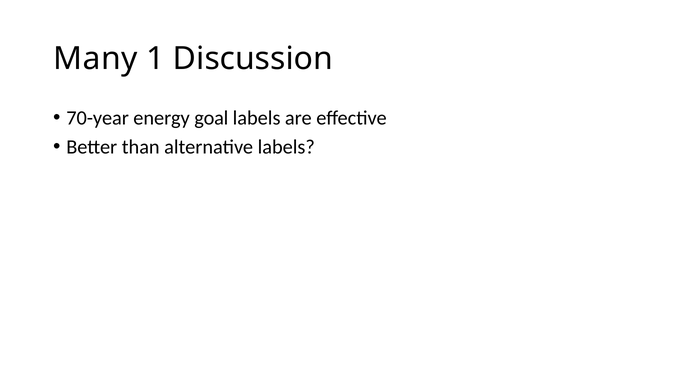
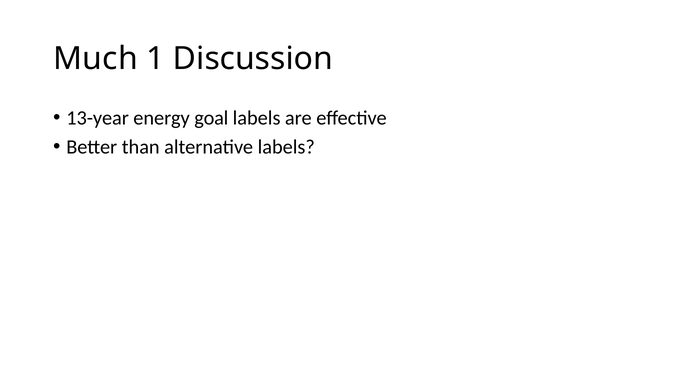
Many: Many -> Much
70-year: 70-year -> 13-year
